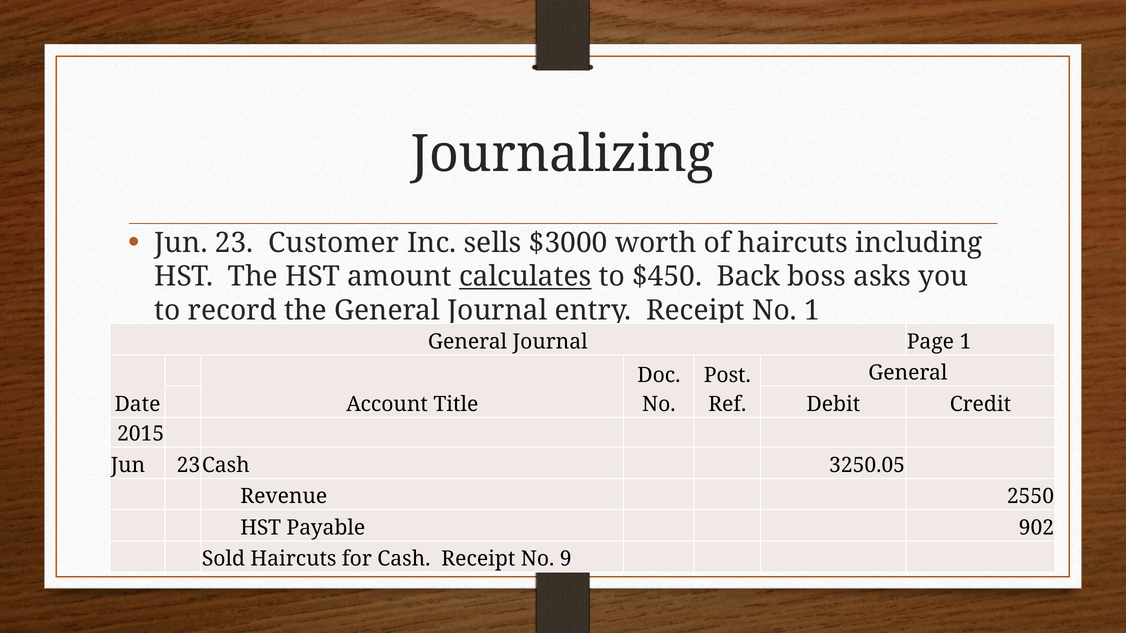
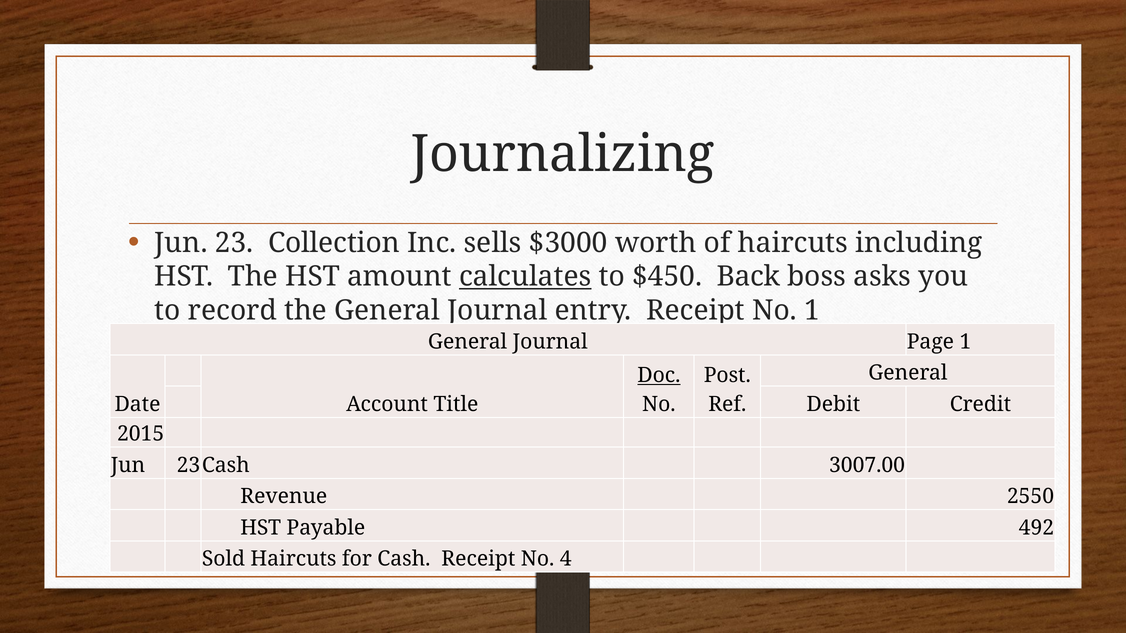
Customer: Customer -> Collection
Doc underline: none -> present
3250.05: 3250.05 -> 3007.00
902: 902 -> 492
9: 9 -> 4
